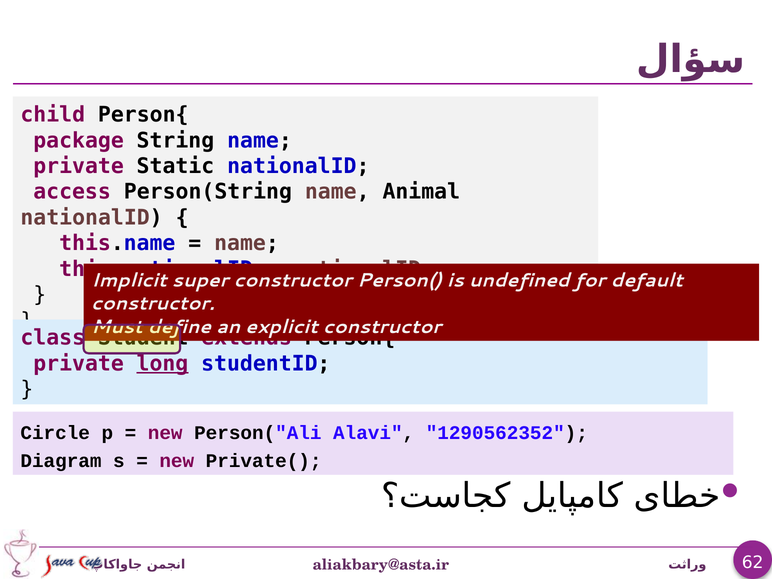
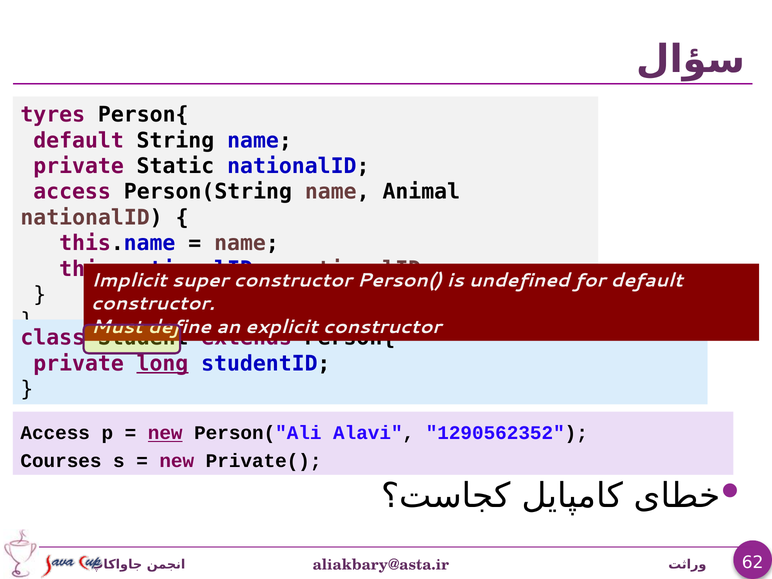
child: child -> tyres
package at (79, 140): package -> default
Circle at (55, 433): Circle -> Access
new at (165, 433) underline: none -> present
Diagram: Diagram -> Courses
